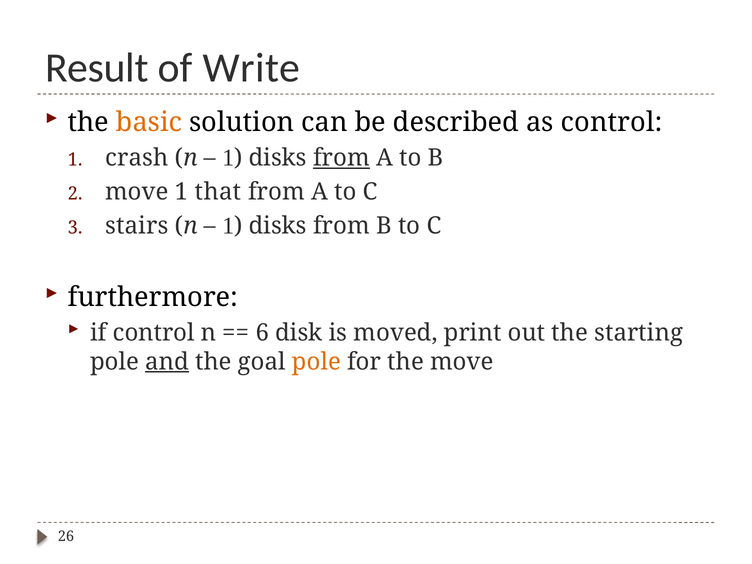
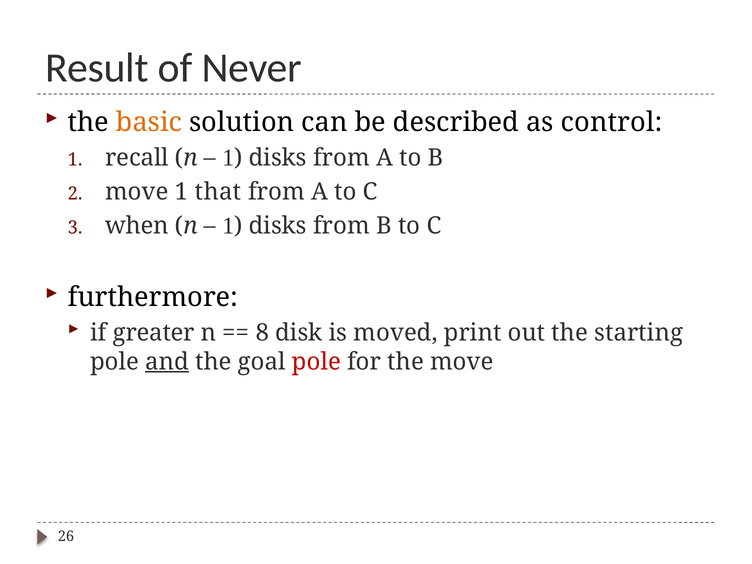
Write: Write -> Never
crash: crash -> recall
from at (341, 158) underline: present -> none
stairs: stairs -> when
if control: control -> greater
6: 6 -> 8
pole at (316, 362) colour: orange -> red
